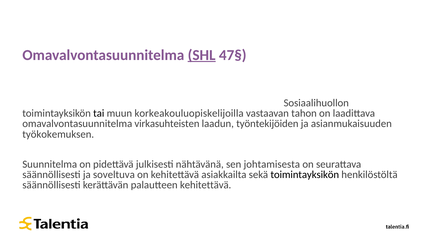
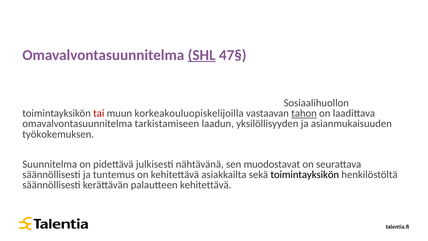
tai colour: black -> red
tahon underline: none -> present
virkasuhteisten: virkasuhteisten -> tarkistamiseen
työntekijöiden: työntekijöiden -> yksilöllisyyden
johtamisesta: johtamisesta -> muodostavat
soveltuva: soveltuva -> tuntemus
